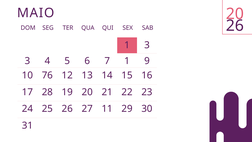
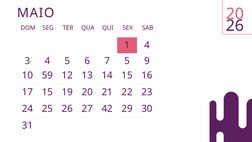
1 3: 3 -> 4
7 1: 1 -> 5
76: 76 -> 59
17 28: 28 -> 15
11: 11 -> 42
